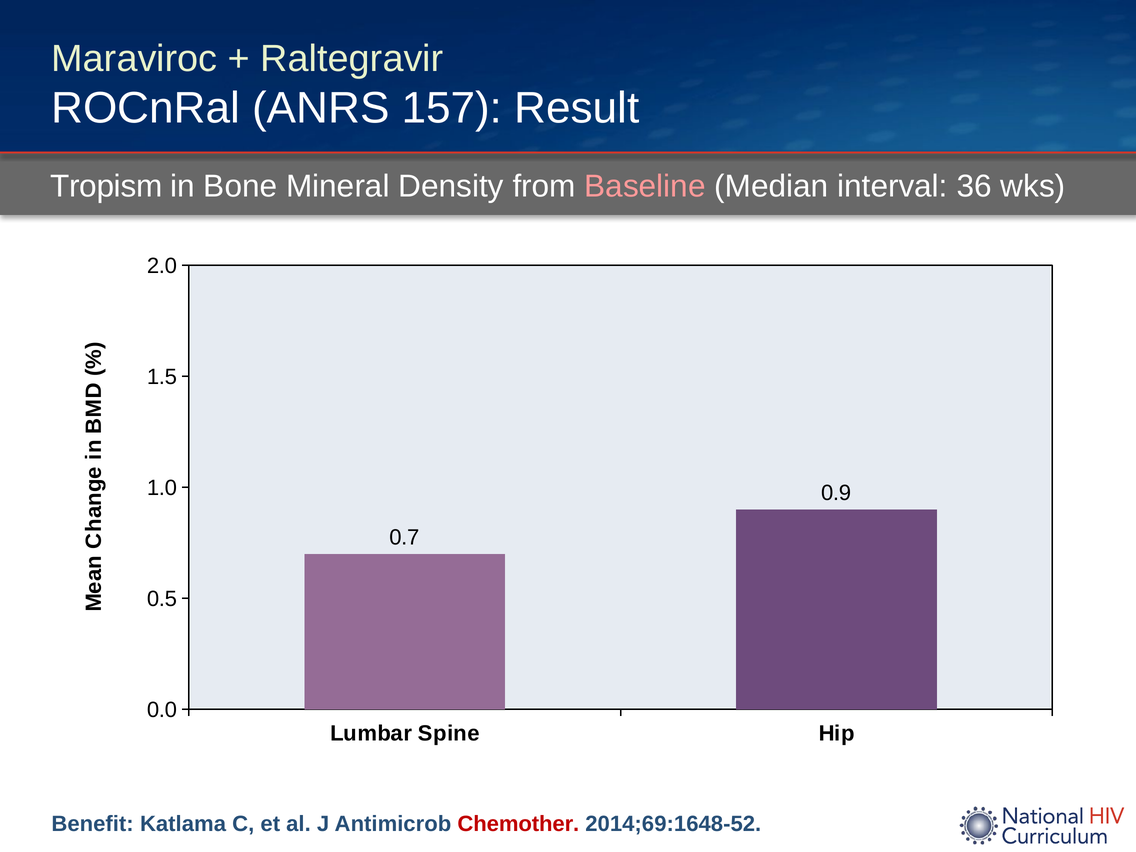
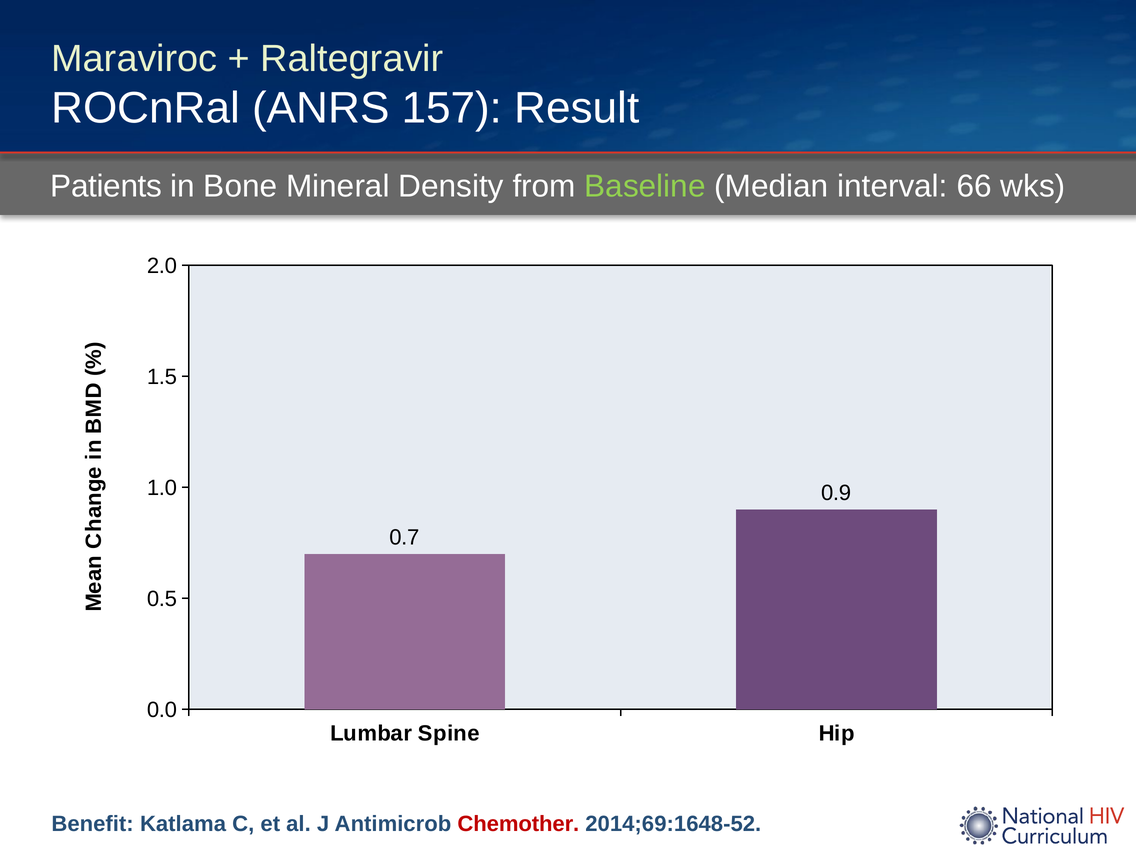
Tropism: Tropism -> Patients
Baseline colour: pink -> light green
36: 36 -> 66
